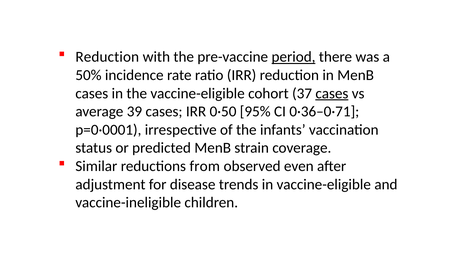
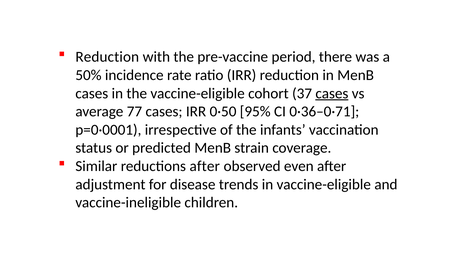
period underline: present -> none
39: 39 -> 77
reductions from: from -> after
